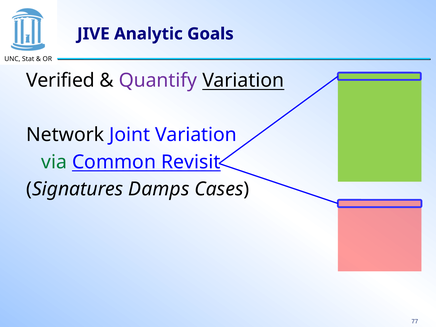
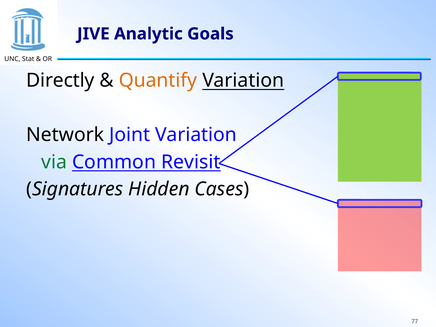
Verified: Verified -> Directly
Quantify colour: purple -> orange
Damps: Damps -> Hidden
